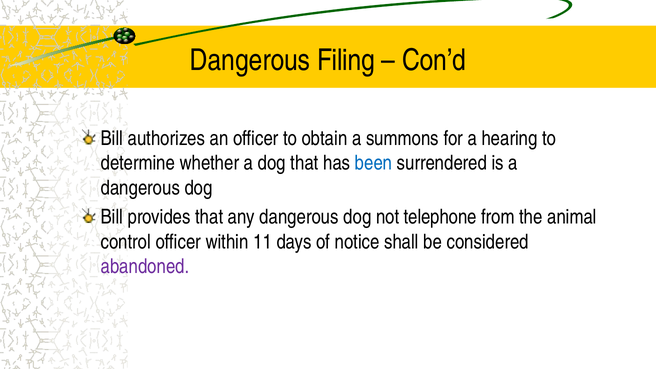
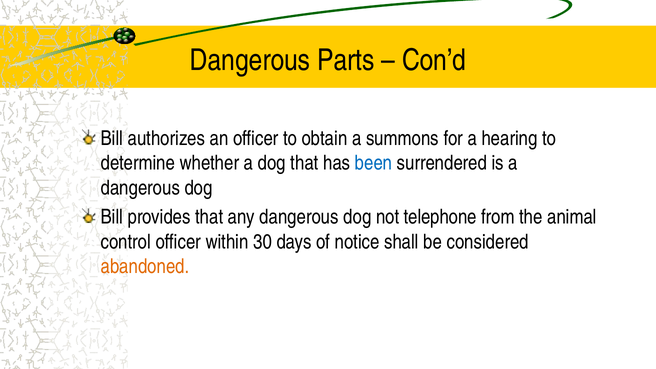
Filing: Filing -> Parts
11: 11 -> 30
abandoned colour: purple -> orange
